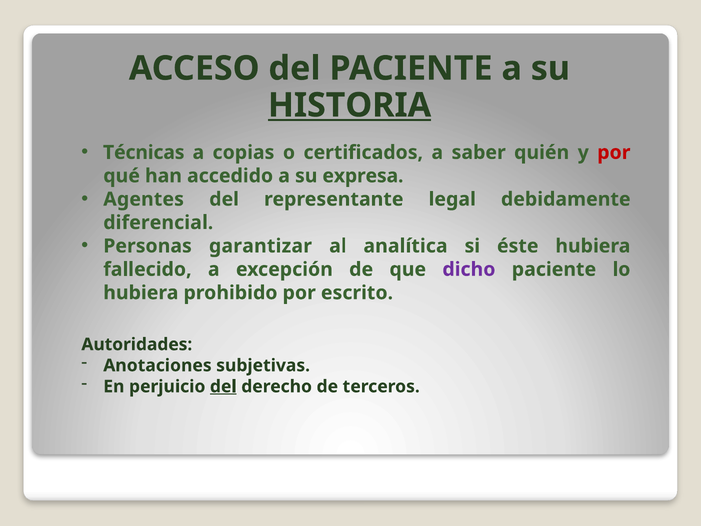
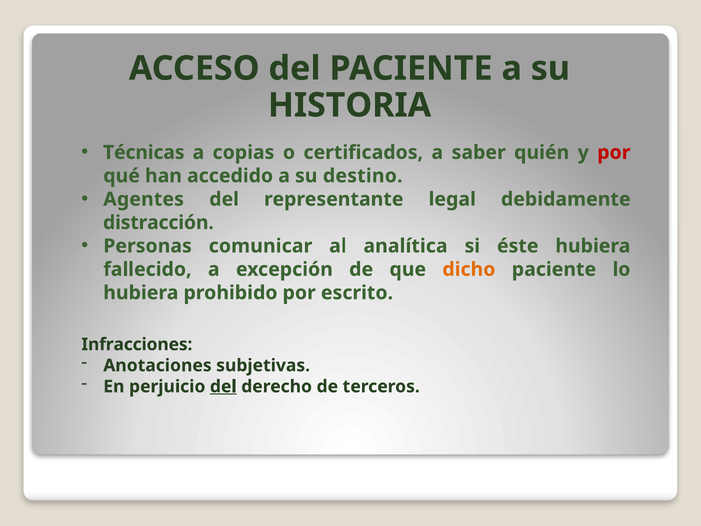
HISTORIA underline: present -> none
expresa: expresa -> destino
diferencial: diferencial -> distracción
garantizar: garantizar -> comunicar
dicho colour: purple -> orange
Autoridades: Autoridades -> Infracciones
